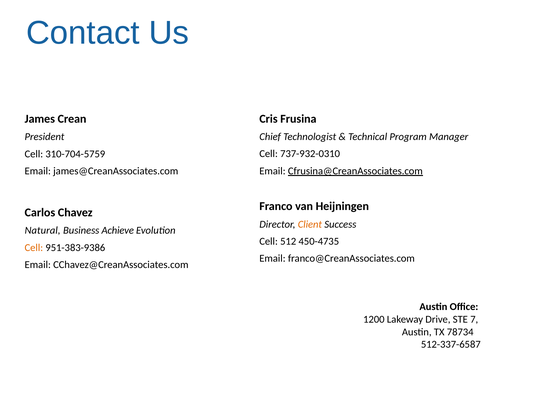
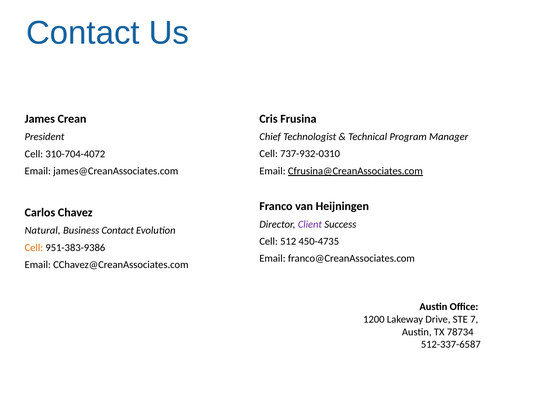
310-704-5759: 310-704-5759 -> 310-704-4072
Client colour: orange -> purple
Business Achieve: Achieve -> Contact
